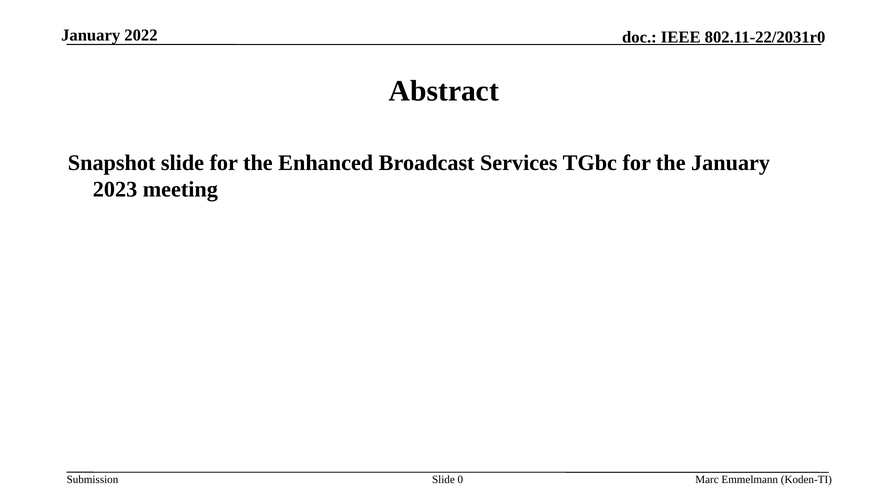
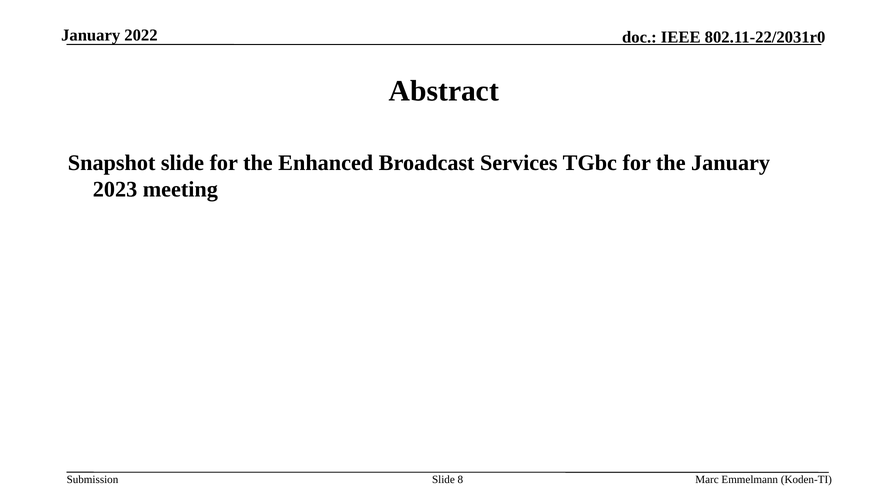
0: 0 -> 8
